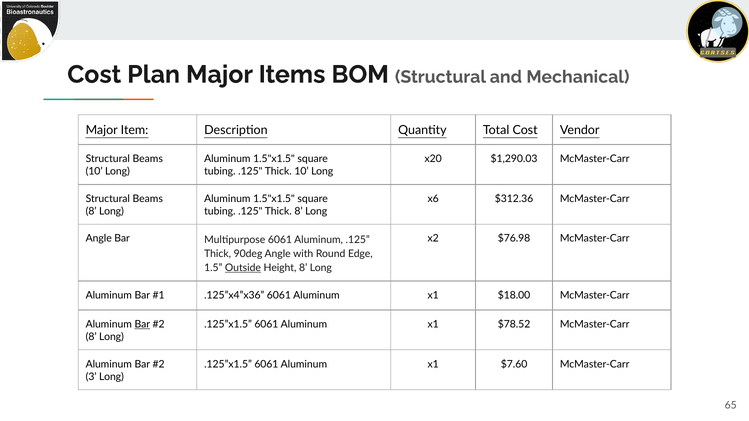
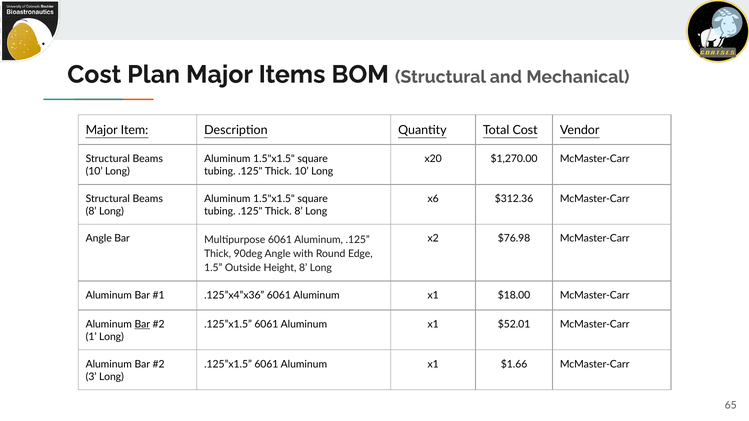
$1,290.03: $1,290.03 -> $1,270.00
Outside underline: present -> none
$78.52: $78.52 -> $52.01
8 at (91, 337): 8 -> 1
$7.60: $7.60 -> $1.66
